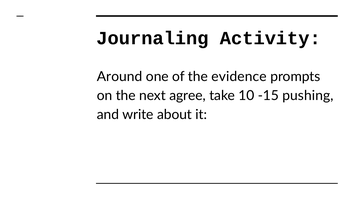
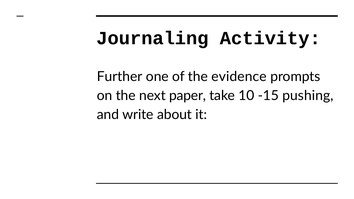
Around: Around -> Further
agree: agree -> paper
